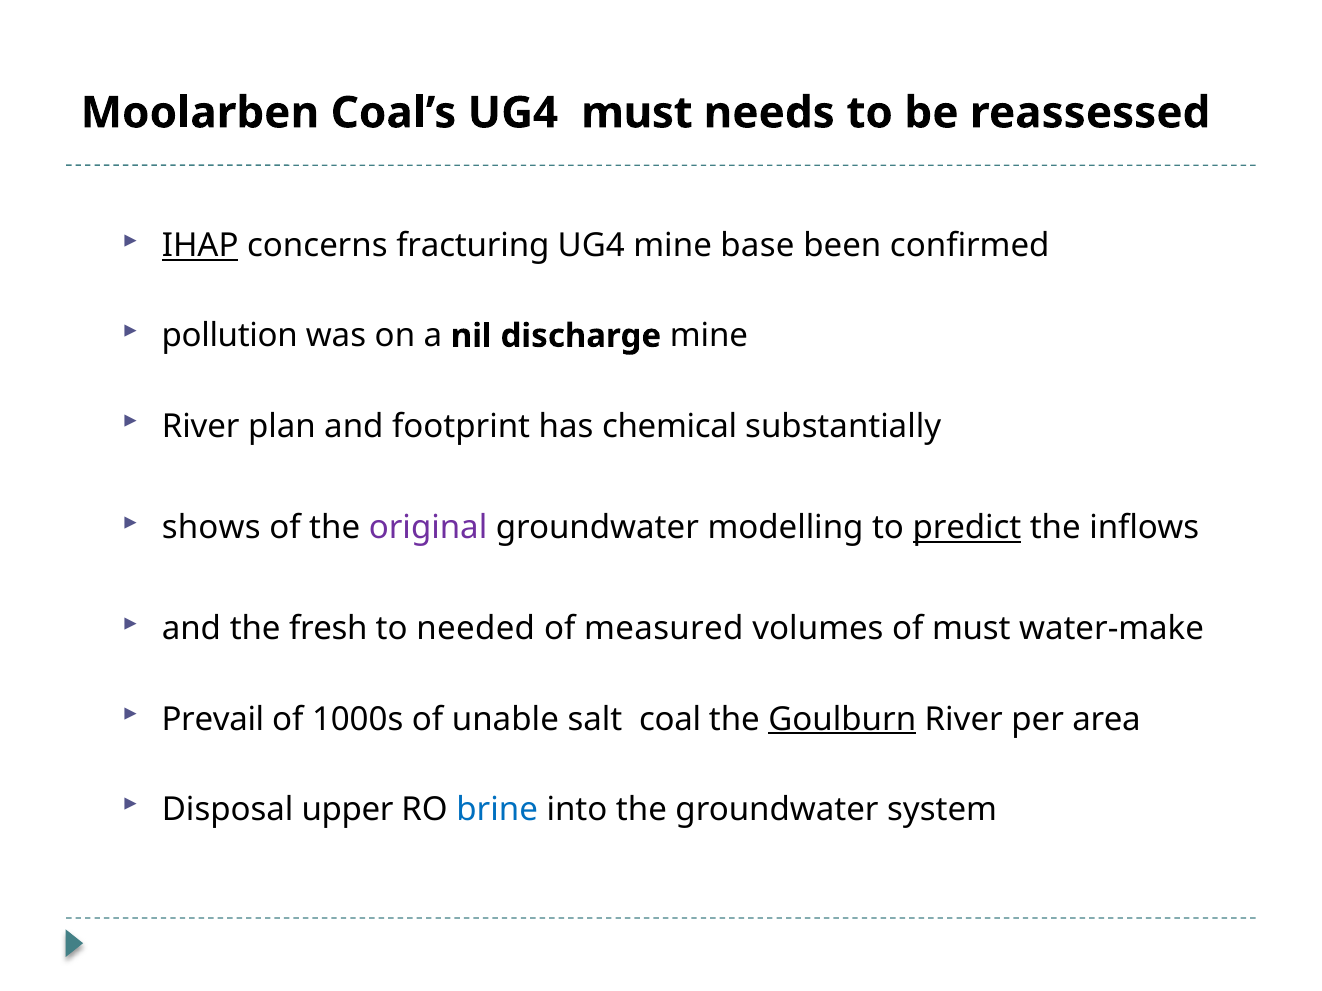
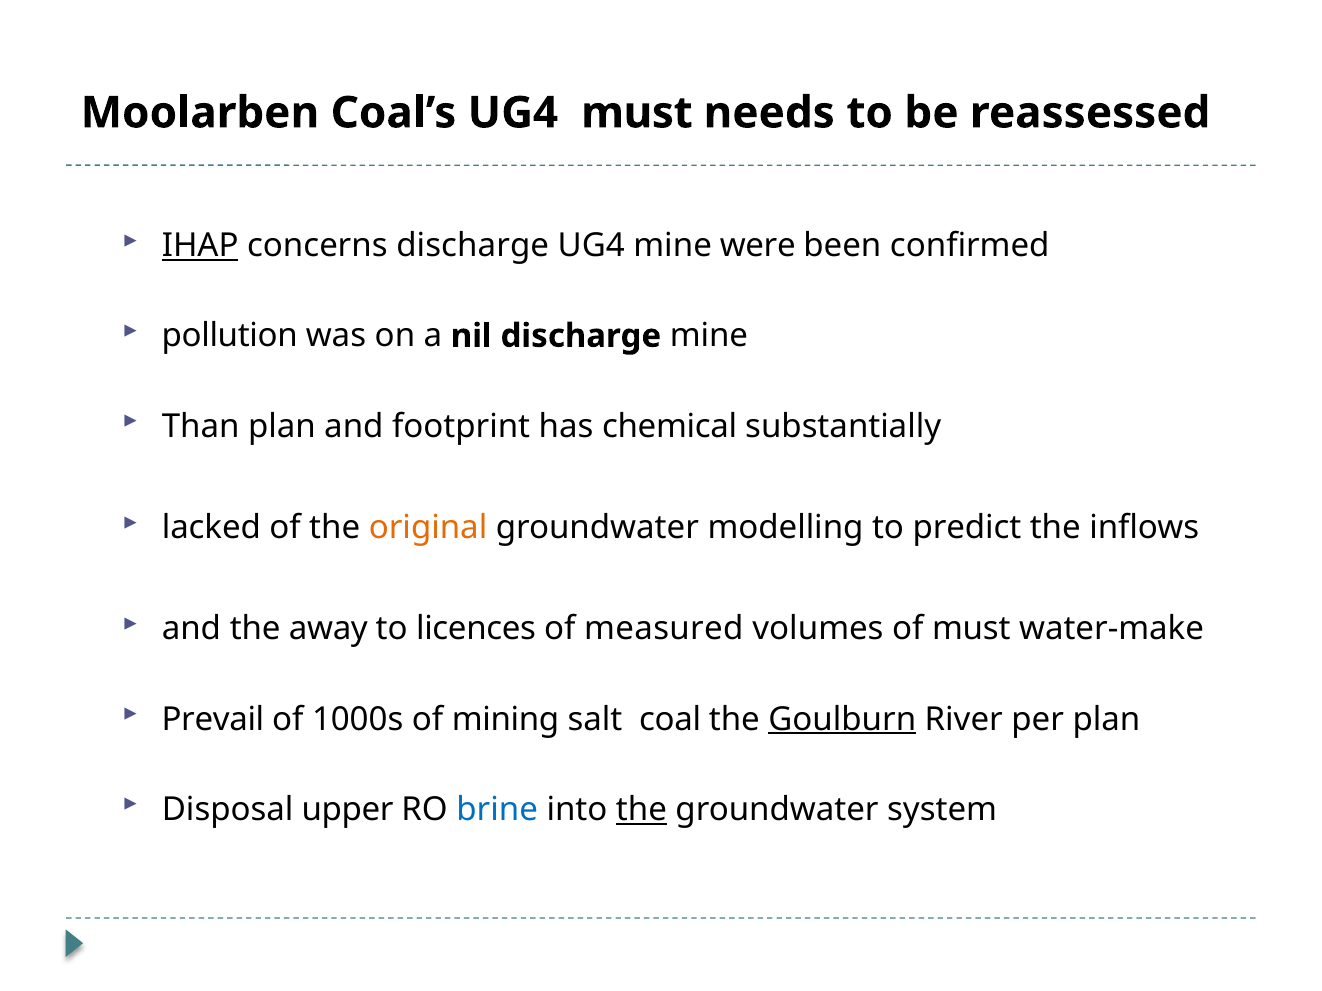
concerns fracturing: fracturing -> discharge
base: base -> were
River at (201, 426): River -> Than
shows: shows -> lacked
original colour: purple -> orange
predict underline: present -> none
fresh: fresh -> away
needed: needed -> licences
unable: unable -> mining
per area: area -> plan
the at (641, 810) underline: none -> present
